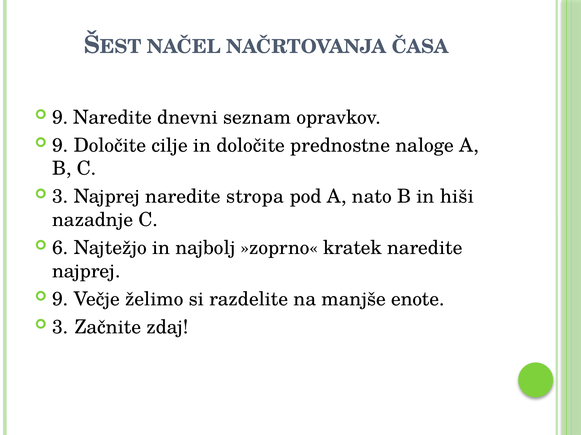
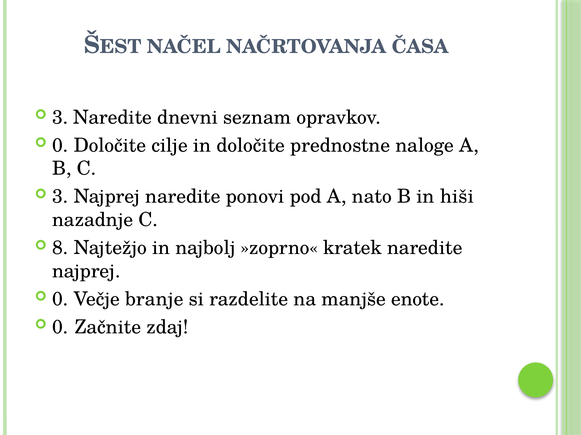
9 at (60, 118): 9 -> 3
9 at (60, 146): 9 -> 0
stropa: stropa -> ponovi
6: 6 -> 8
9 at (60, 300): 9 -> 0
želimo: želimo -> branje
3 at (60, 328): 3 -> 0
